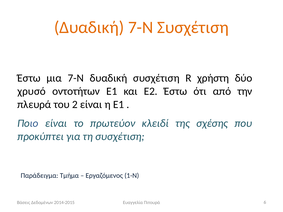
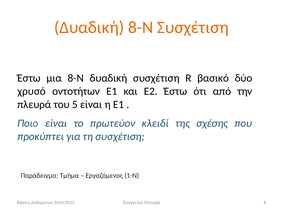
Δυαδική 7-Ν: 7-Ν -> 8-Ν
μια 7-Ν: 7-Ν -> 8-Ν
χρήστη: χρήστη -> βασικό
2: 2 -> 5
